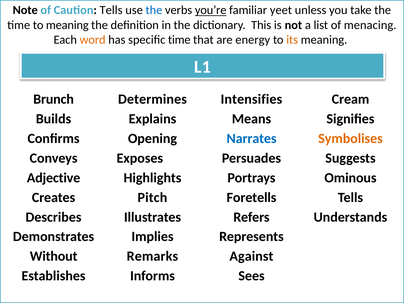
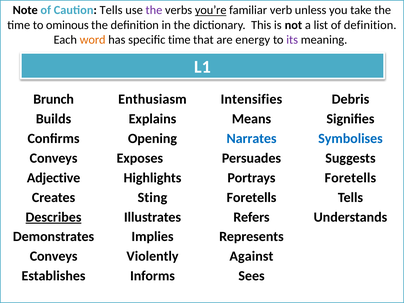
the at (154, 10) colour: blue -> purple
yeet: yeet -> verb
to meaning: meaning -> ominous
of menacing: menacing -> definition
its colour: orange -> purple
Determines: Determines -> Enthusiasm
Cream: Cream -> Debris
Symbolises colour: orange -> blue
Ominous at (350, 178): Ominous -> Foretells
Pitch: Pitch -> Sting
Describes underline: none -> present
Without at (54, 256): Without -> Conveys
Remarks: Remarks -> Violently
